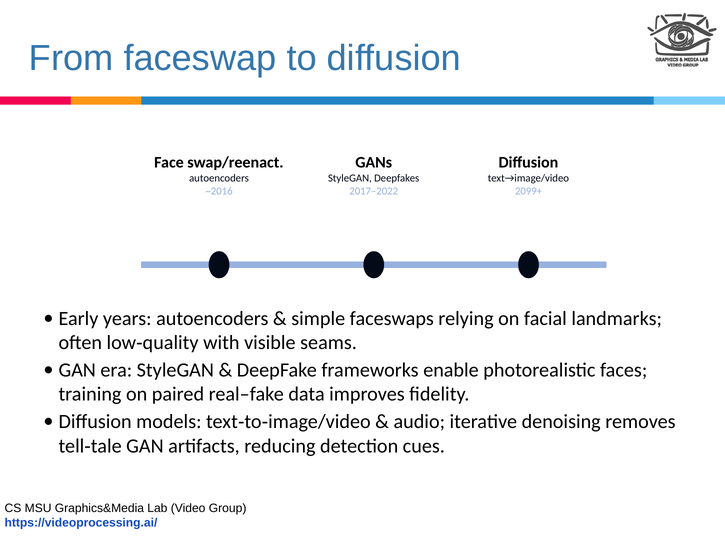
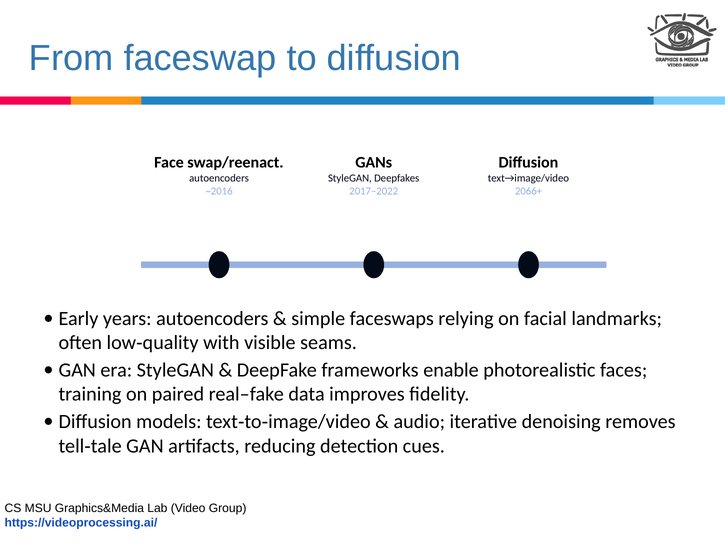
2099+: 2099+ -> 2066+
